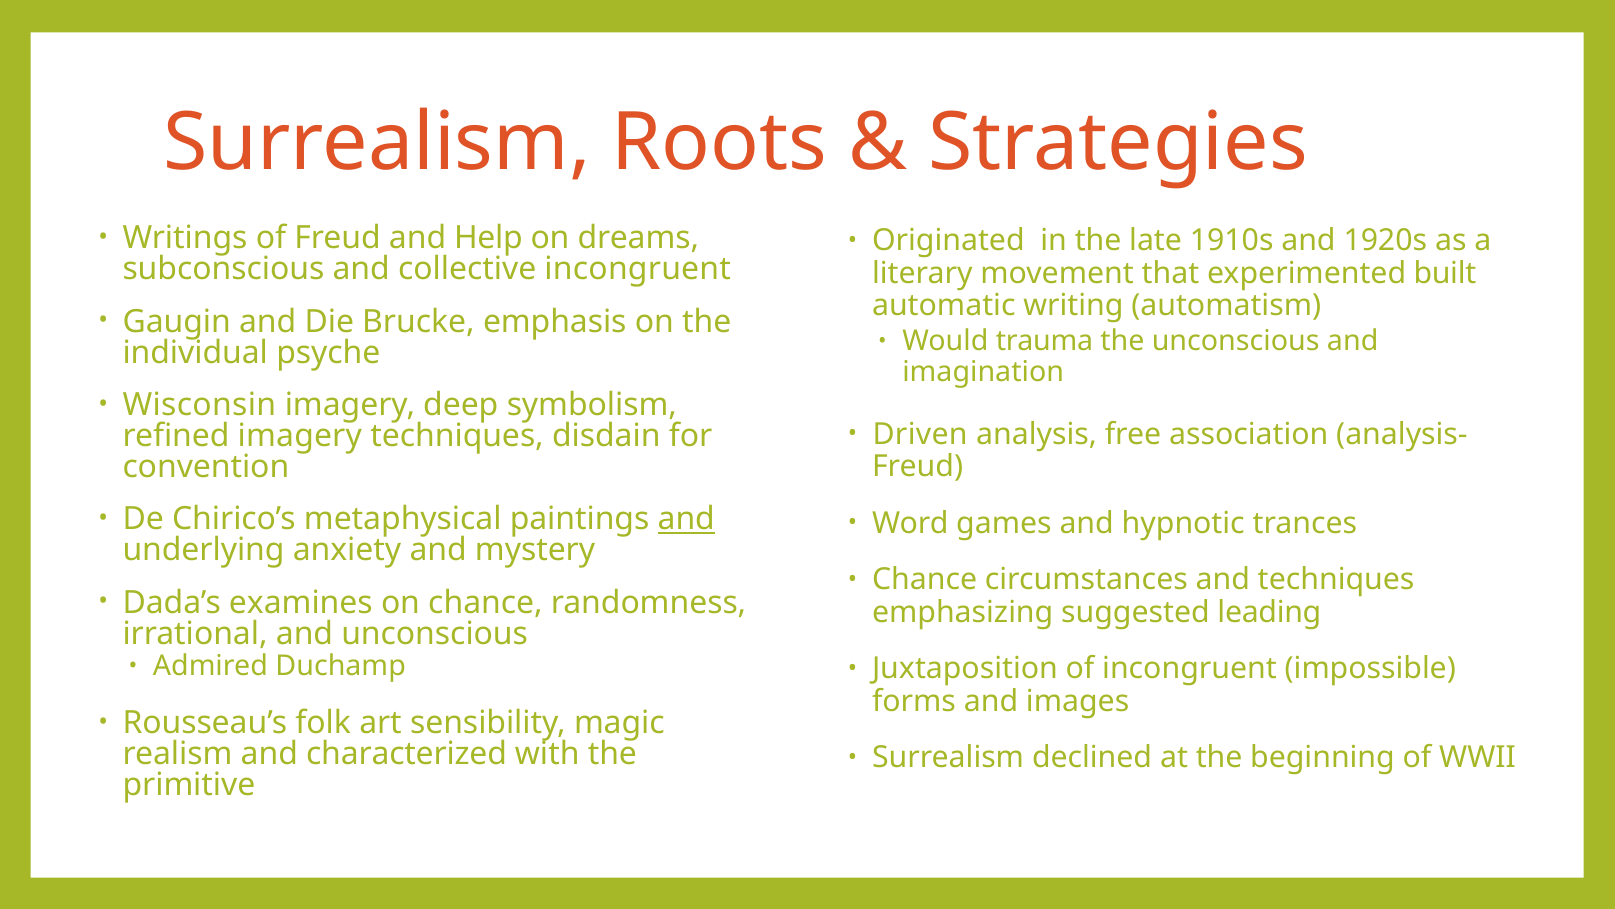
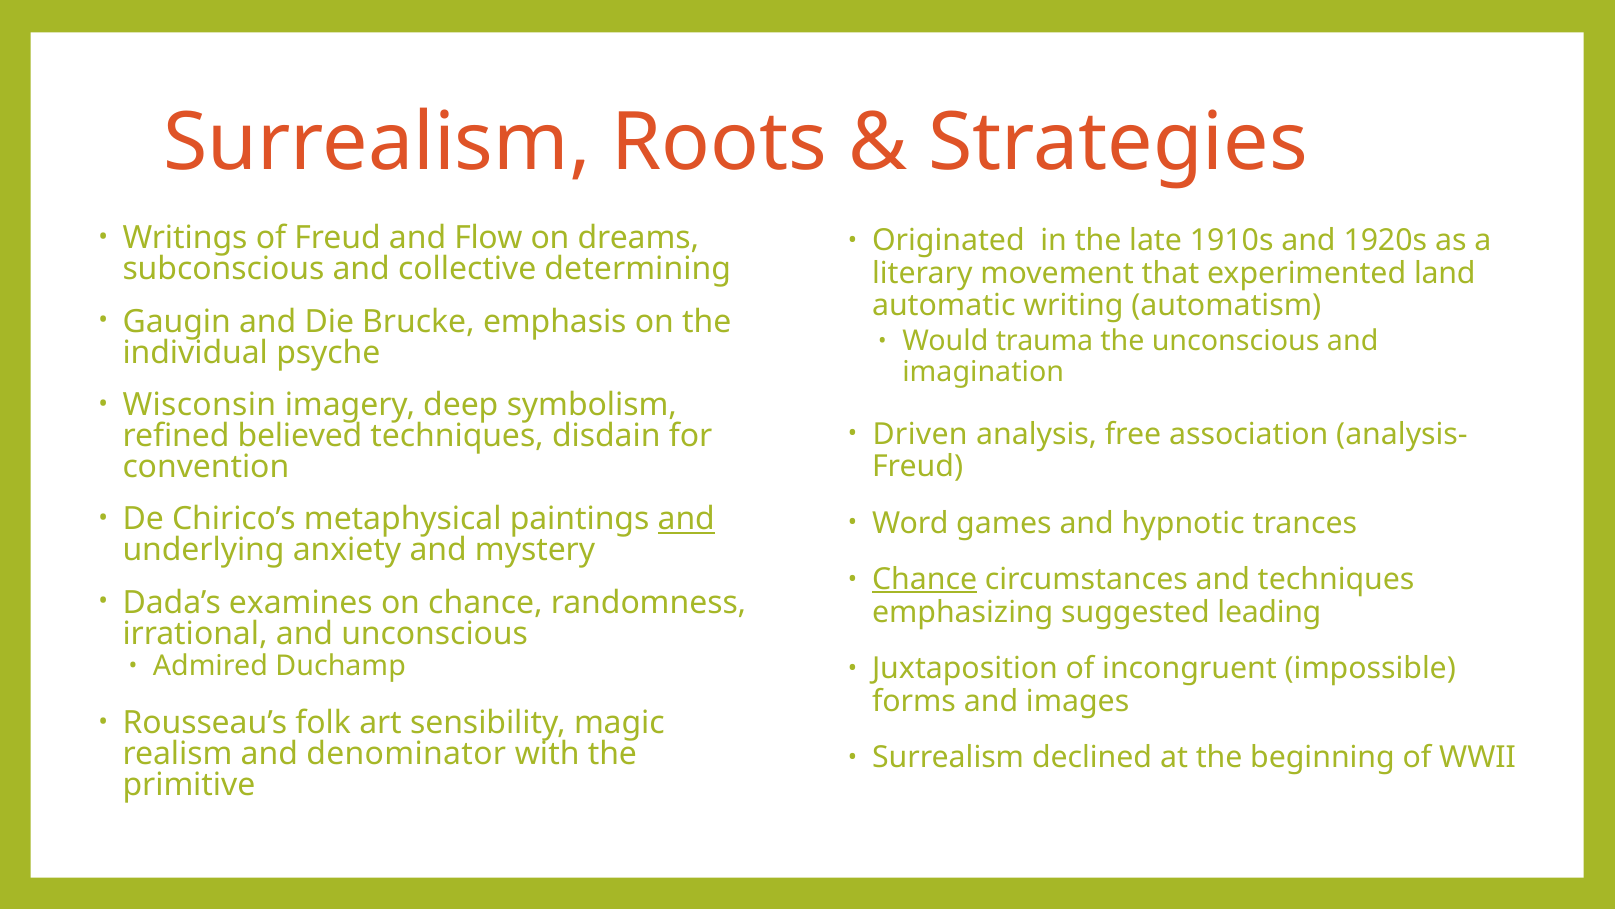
Help: Help -> Flow
collective incongruent: incongruent -> determining
built: built -> land
refined imagery: imagery -> believed
Chance at (925, 579) underline: none -> present
characterized: characterized -> denominator
